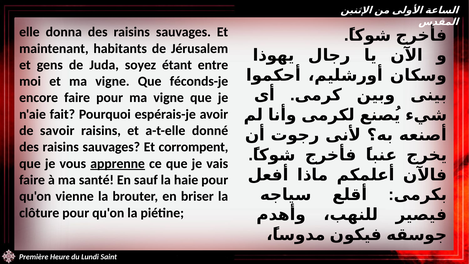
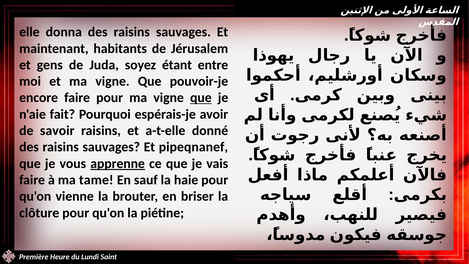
féconds-je: féconds-je -> pouvoir-je
que at (201, 98) underline: none -> present
corrompent: corrompent -> pipeqnanef
santé: santé -> tame
